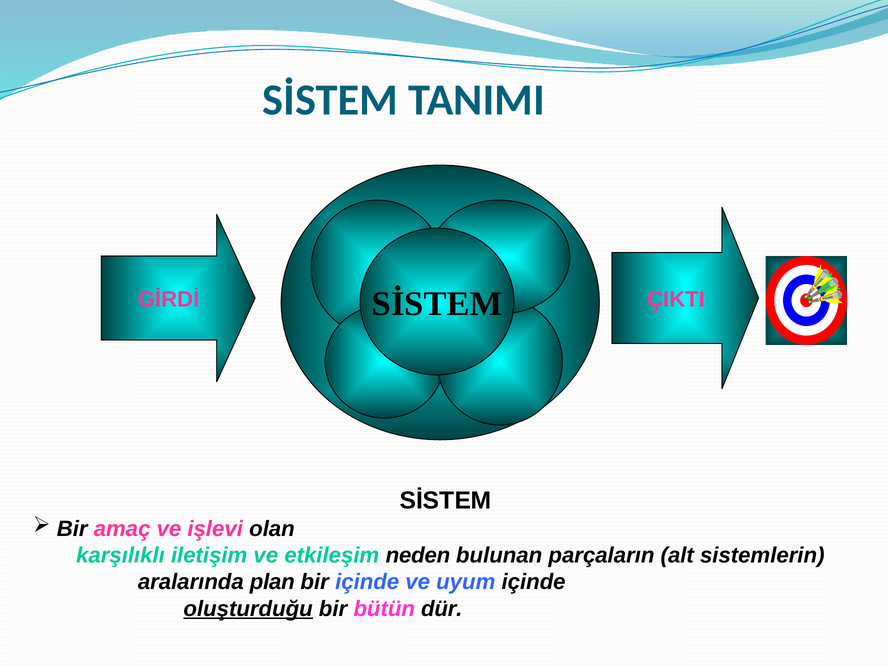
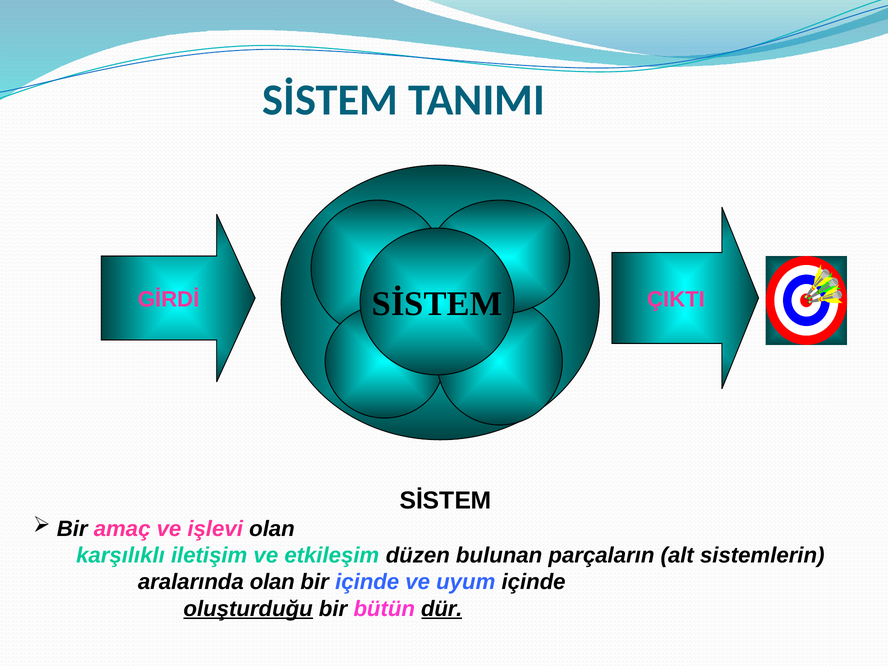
neden: neden -> düzen
aralarında plan: plan -> olan
dür underline: none -> present
